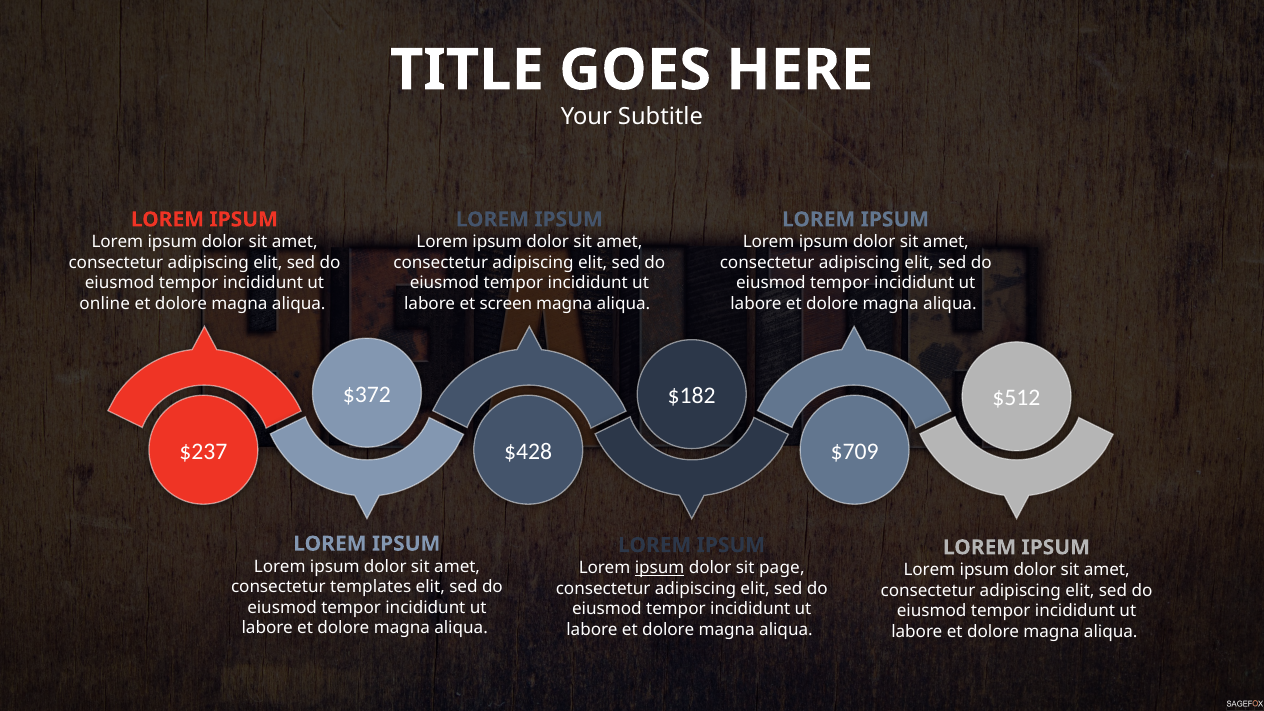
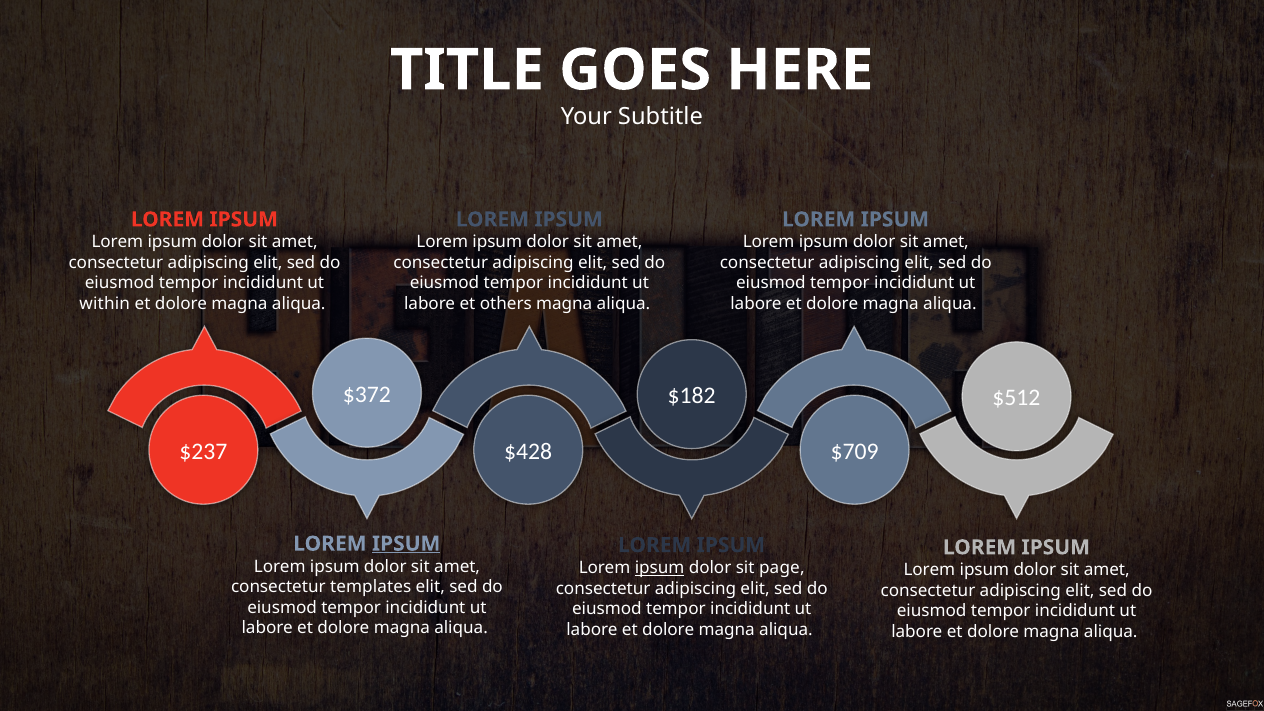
online: online -> within
screen: screen -> others
IPSUM at (406, 544) underline: none -> present
